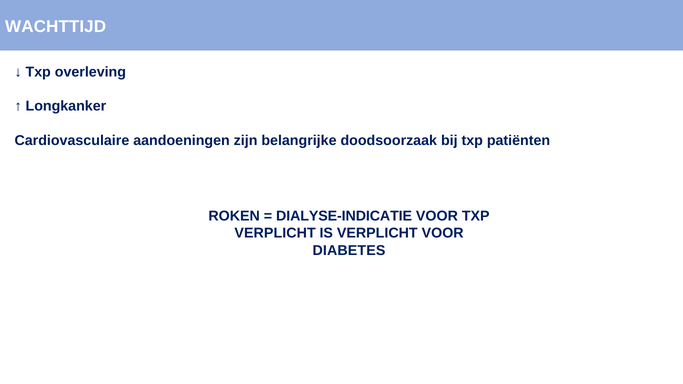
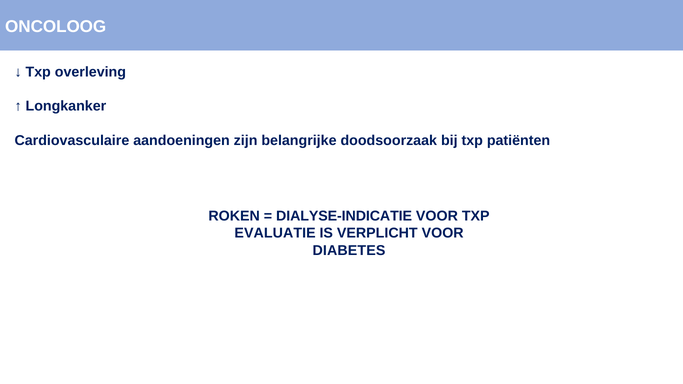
WACHTTIJD: WACHTTIJD -> ONCOLOOG
VERPLICHT at (275, 233): VERPLICHT -> EVALUATIE
